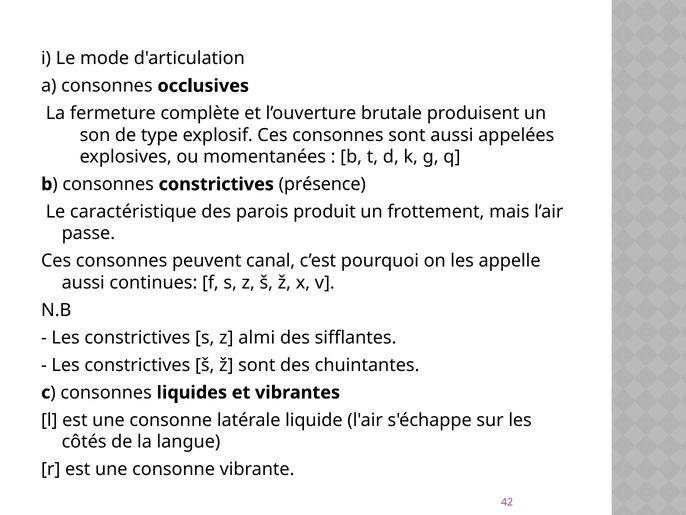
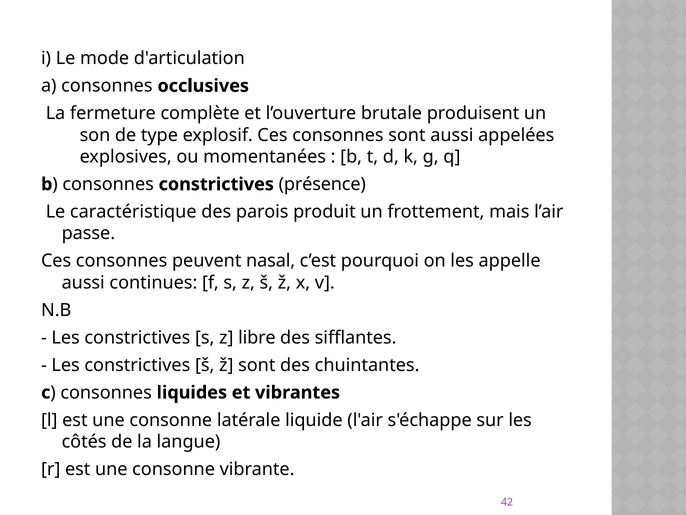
canal: canal -> nasal
almi: almi -> libre
